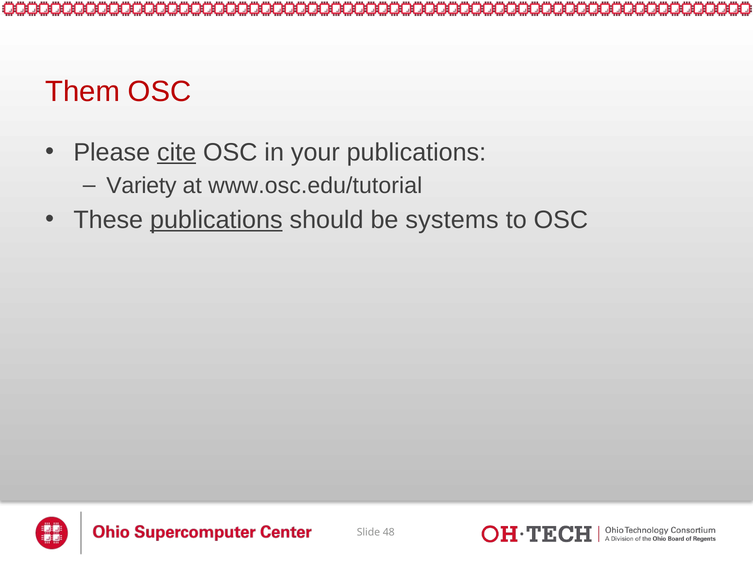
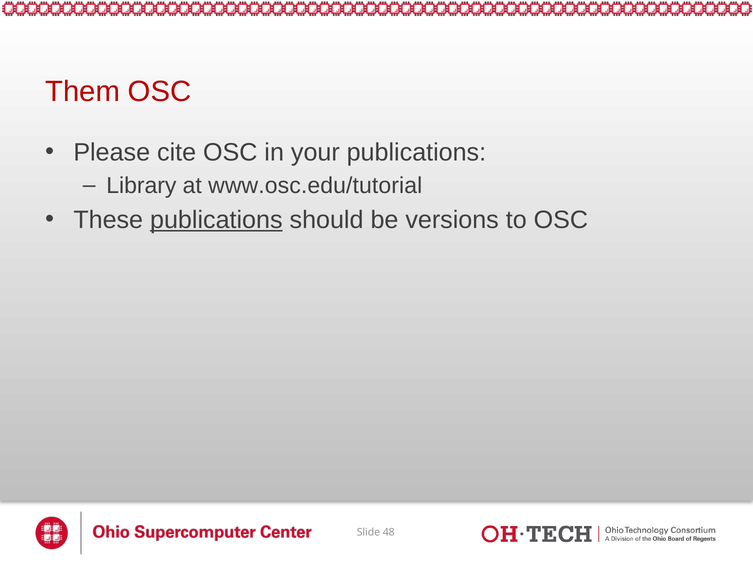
cite underline: present -> none
Variety: Variety -> Library
systems: systems -> versions
